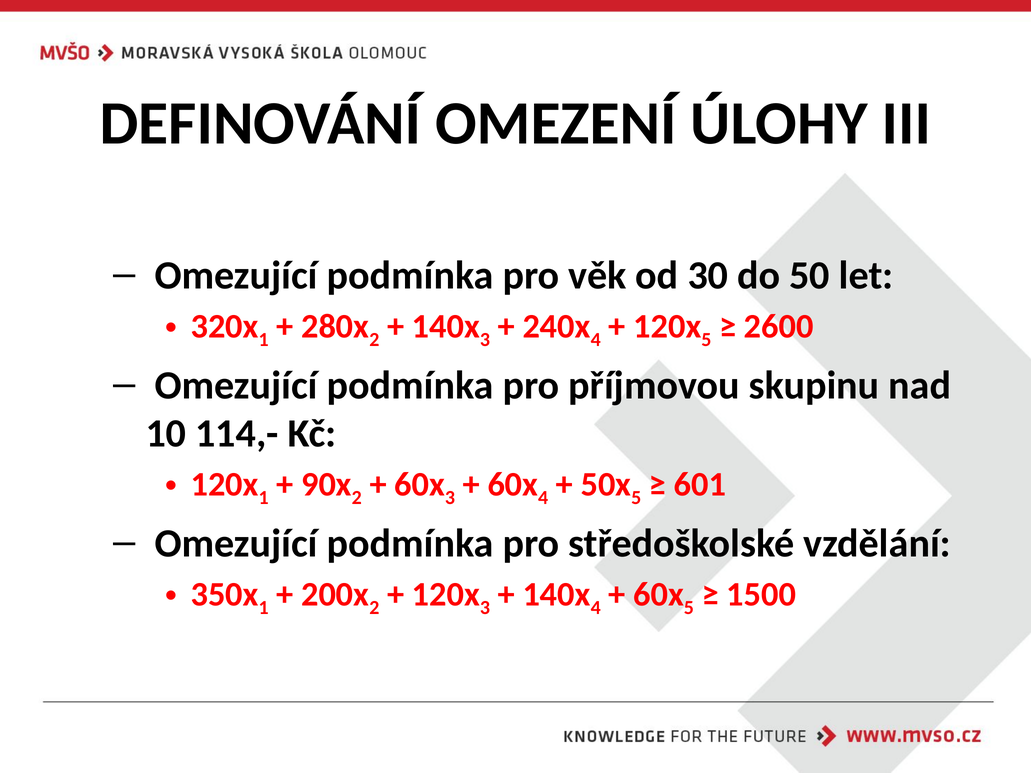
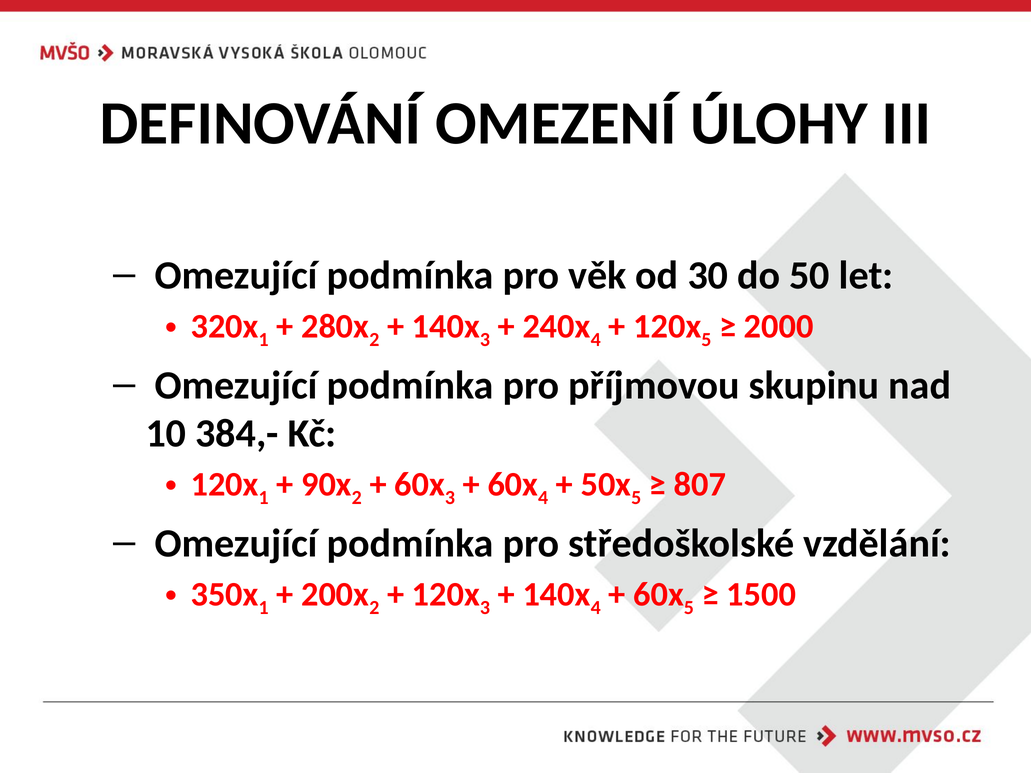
2600: 2600 -> 2000
114,-: 114,- -> 384,-
601: 601 -> 807
